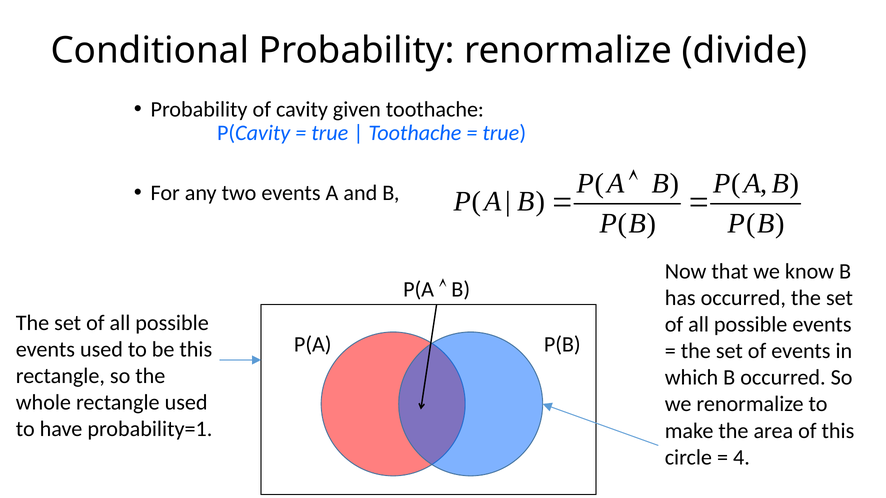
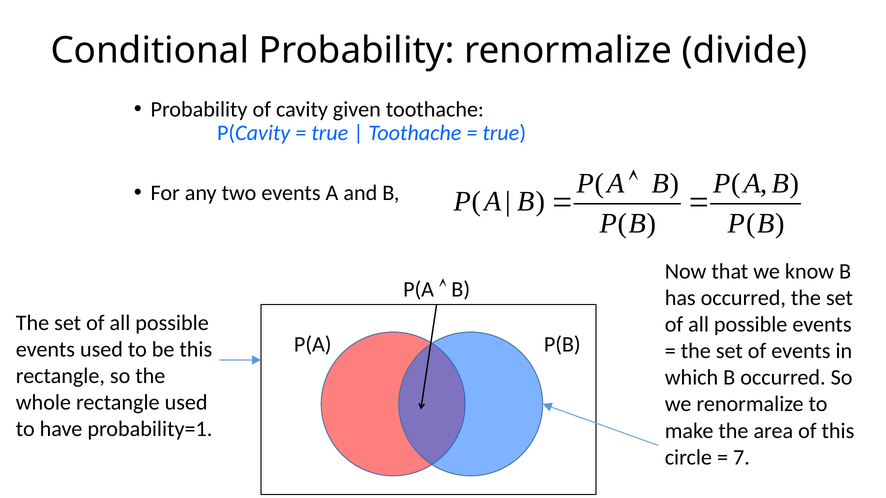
4: 4 -> 7
